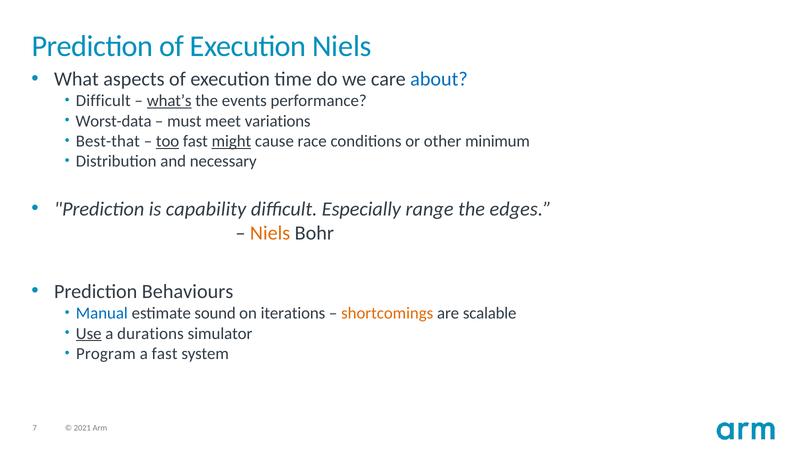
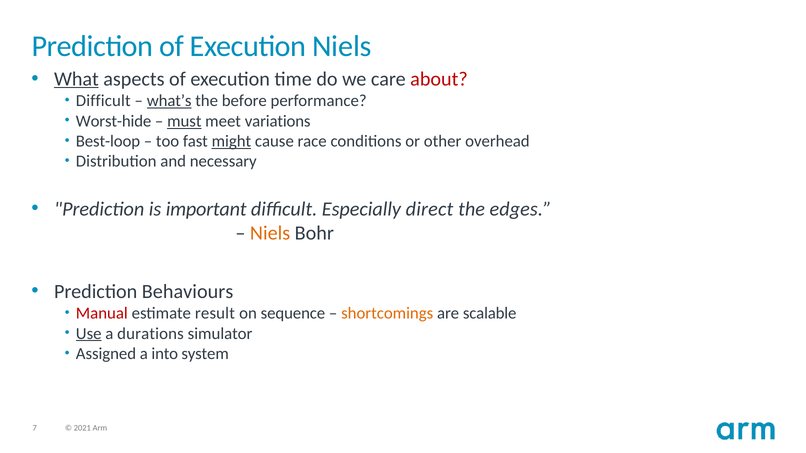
What underline: none -> present
about colour: blue -> red
events: events -> before
Worst-data: Worst-data -> Worst-hide
must underline: none -> present
Best-that: Best-that -> Best-loop
too underline: present -> none
minimum: minimum -> overhead
capability: capability -> important
range: range -> direct
Manual colour: blue -> red
sound: sound -> result
iterations: iterations -> sequence
Program: Program -> Assigned
a fast: fast -> into
